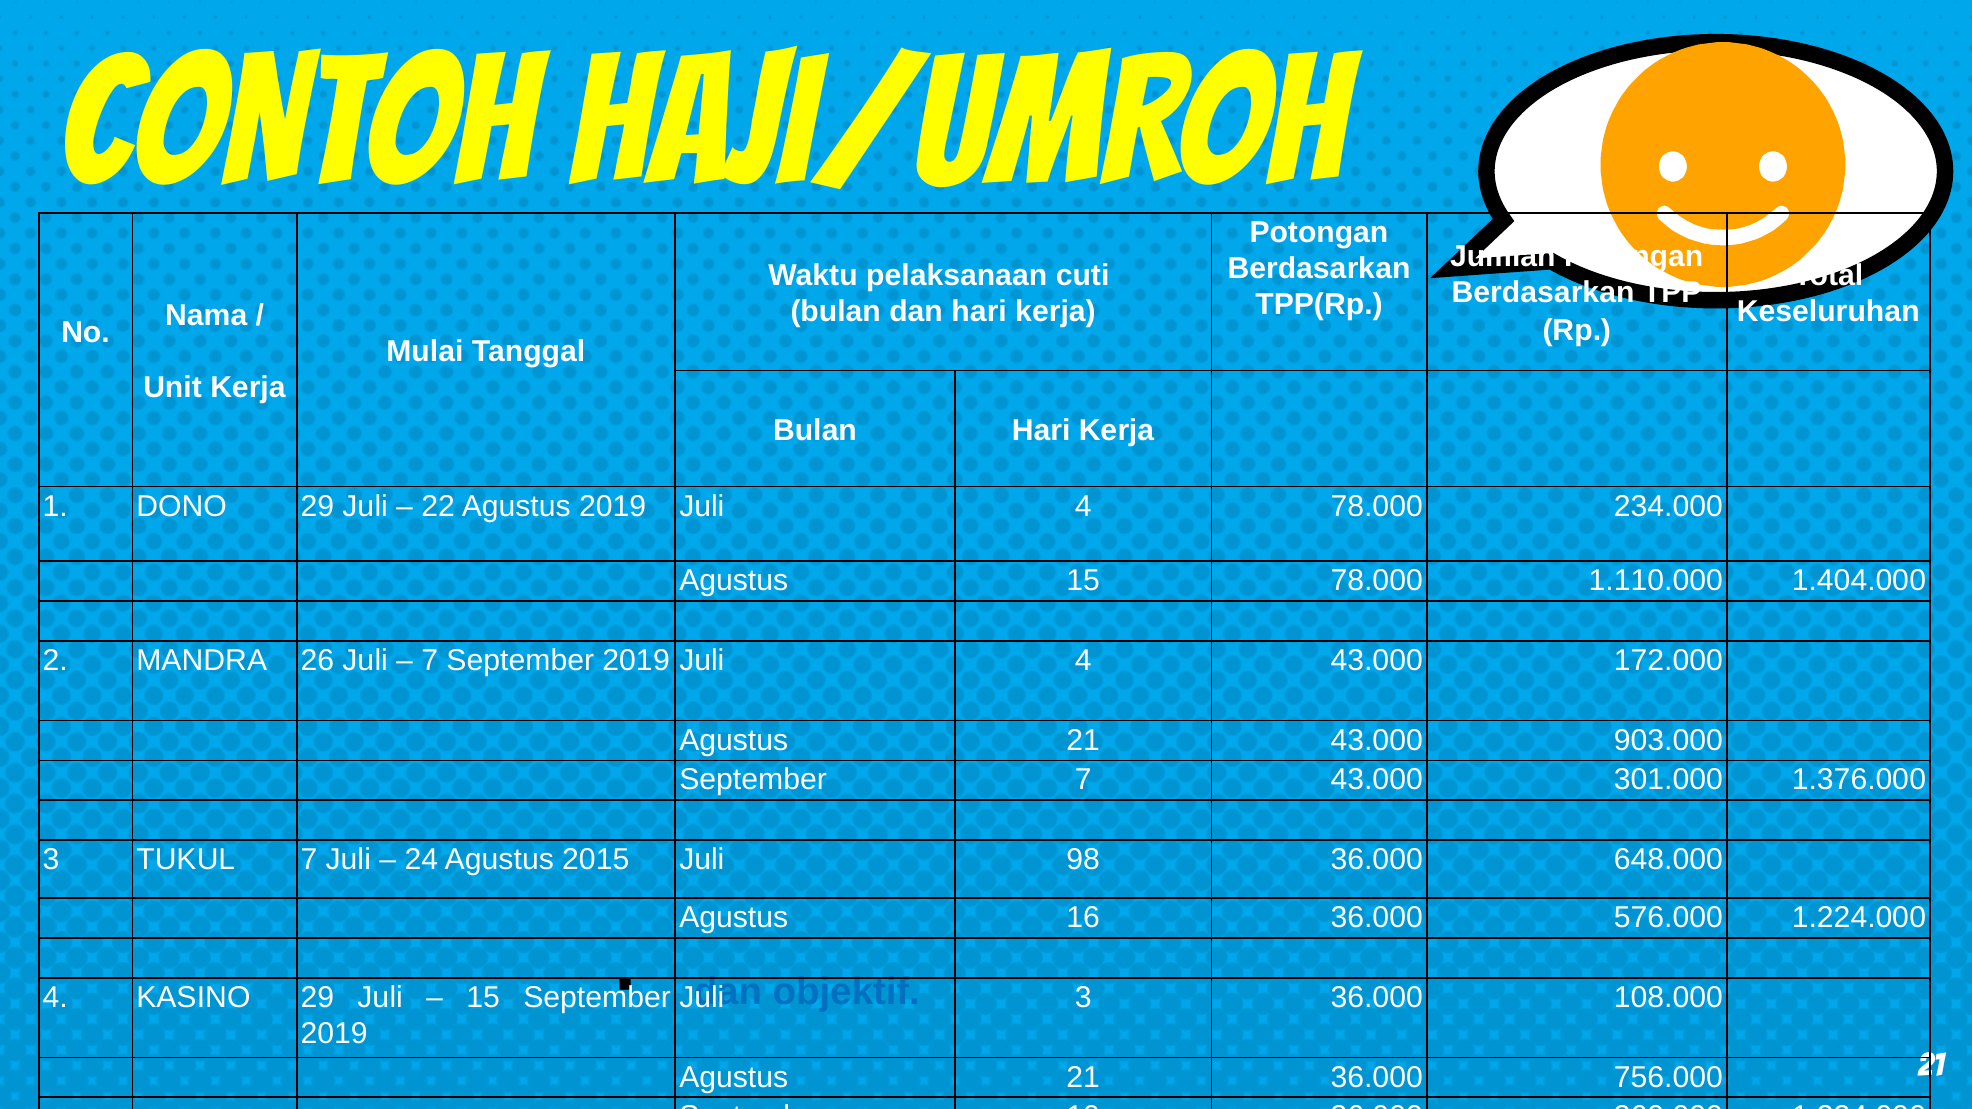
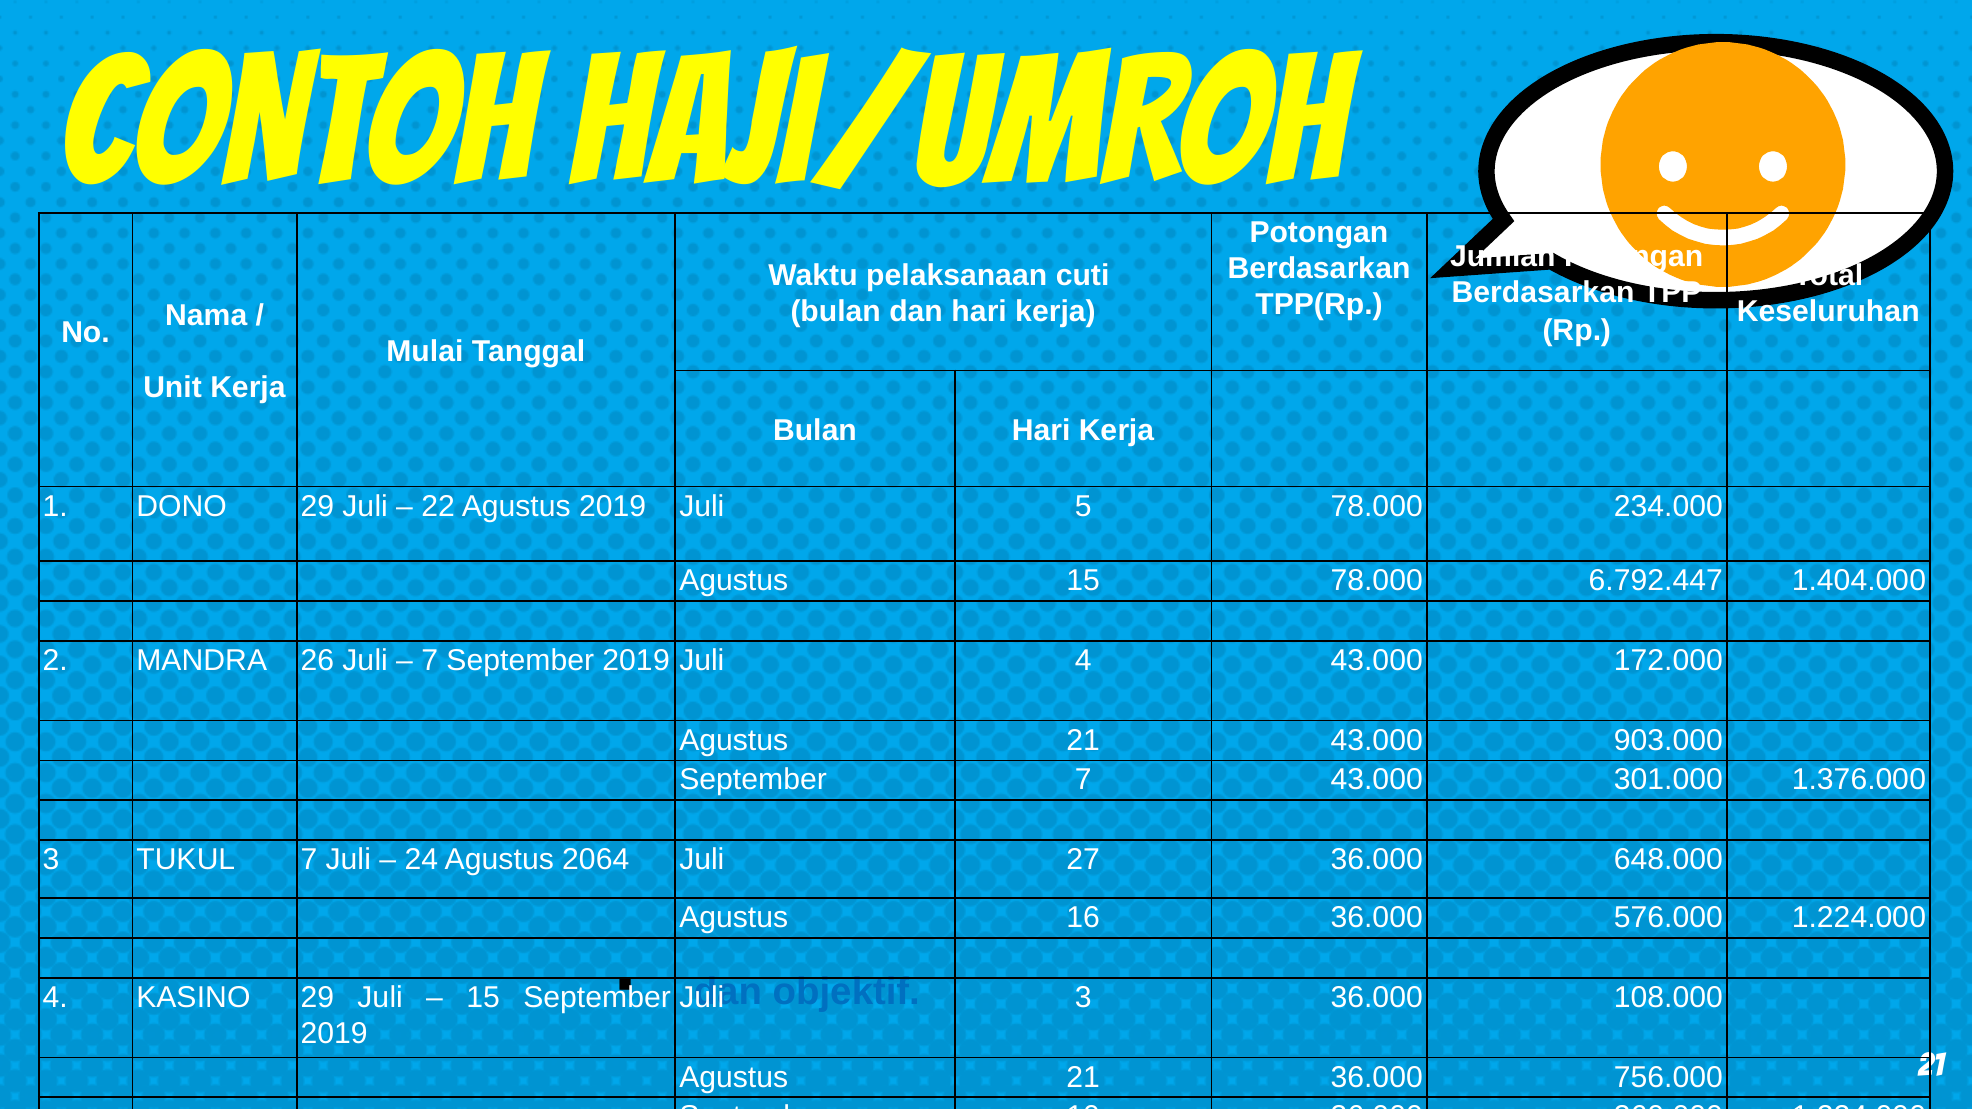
Agustus 2019 Juli 4: 4 -> 5
1.110.000: 1.110.000 -> 6.792.447
2015: 2015 -> 2064
98: 98 -> 27
